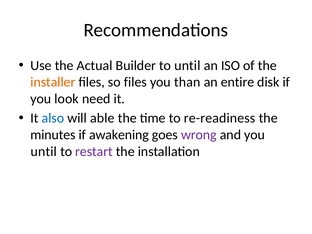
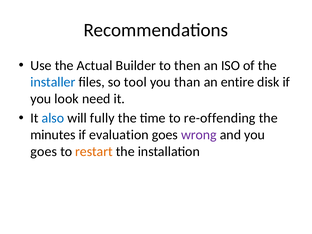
to until: until -> then
installer colour: orange -> blue
so files: files -> tool
able: able -> fully
re-readiness: re-readiness -> re-offending
awakening: awakening -> evaluation
until at (44, 151): until -> goes
restart colour: purple -> orange
